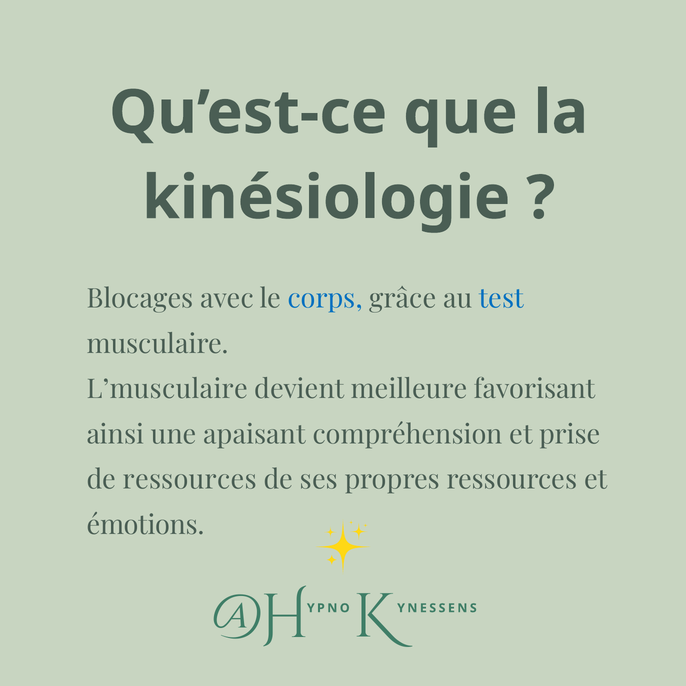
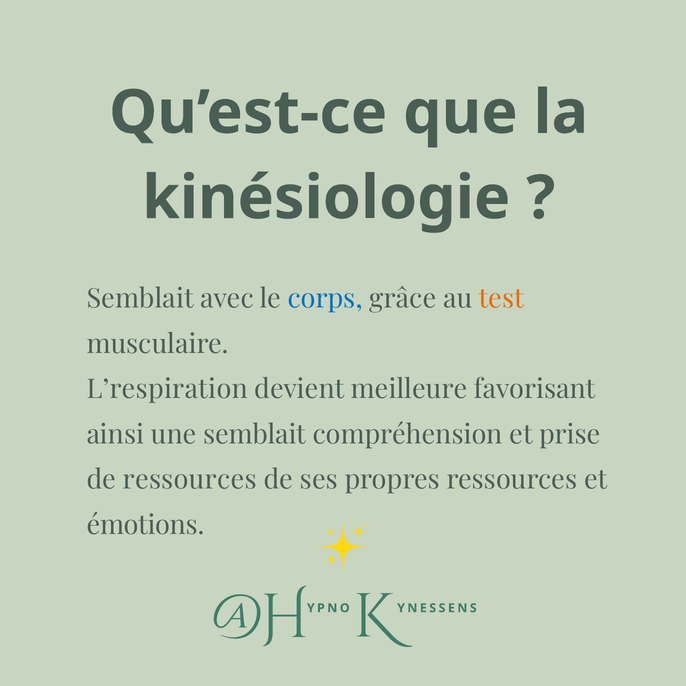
Blocages at (140, 299): Blocages -> Semblait
test colour: blue -> orange
L’musculaire: L’musculaire -> L’respiration
une apaisant: apaisant -> semblait
